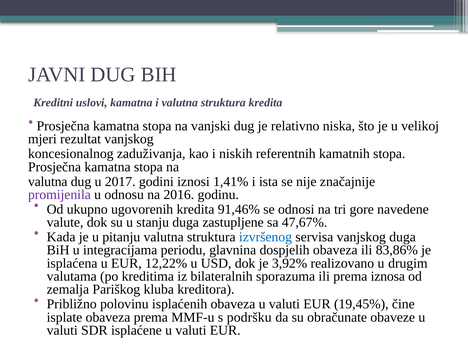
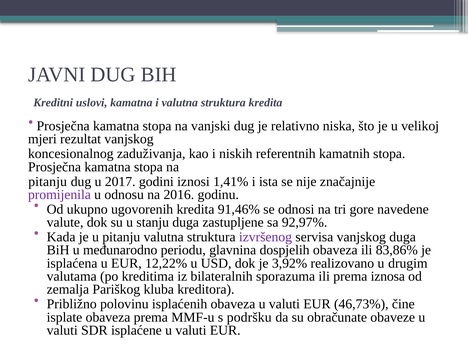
valutna at (48, 182): valutna -> pitanju
47,67%: 47,67% -> 92,97%
izvršenog colour: blue -> purple
integracijama: integracijama -> međunarodno
19,45%: 19,45% -> 46,73%
